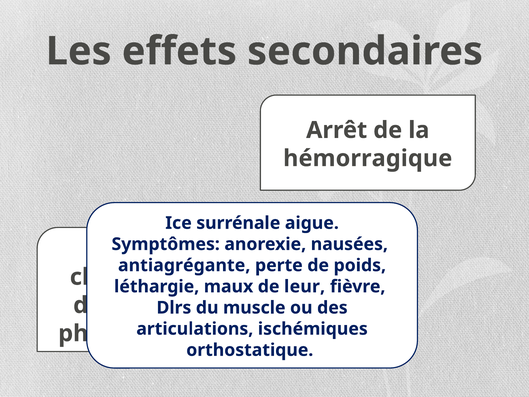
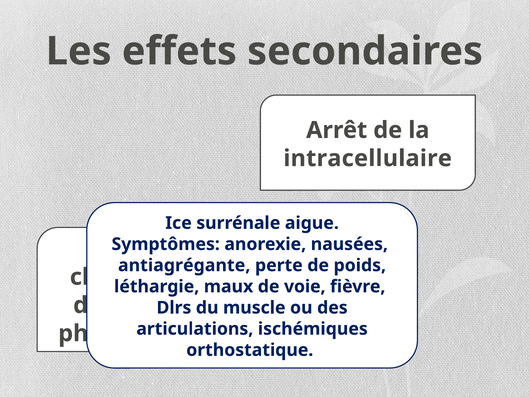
hémorragique: hémorragique -> intracellulaire
leur: leur -> voie
